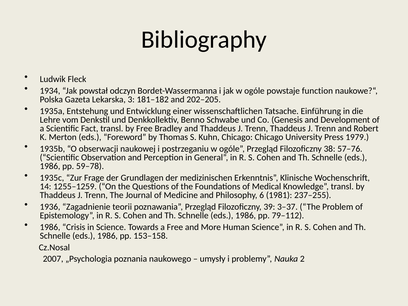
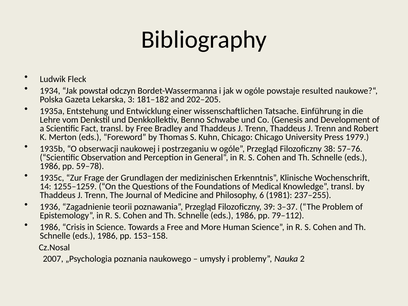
function: function -> resulted
